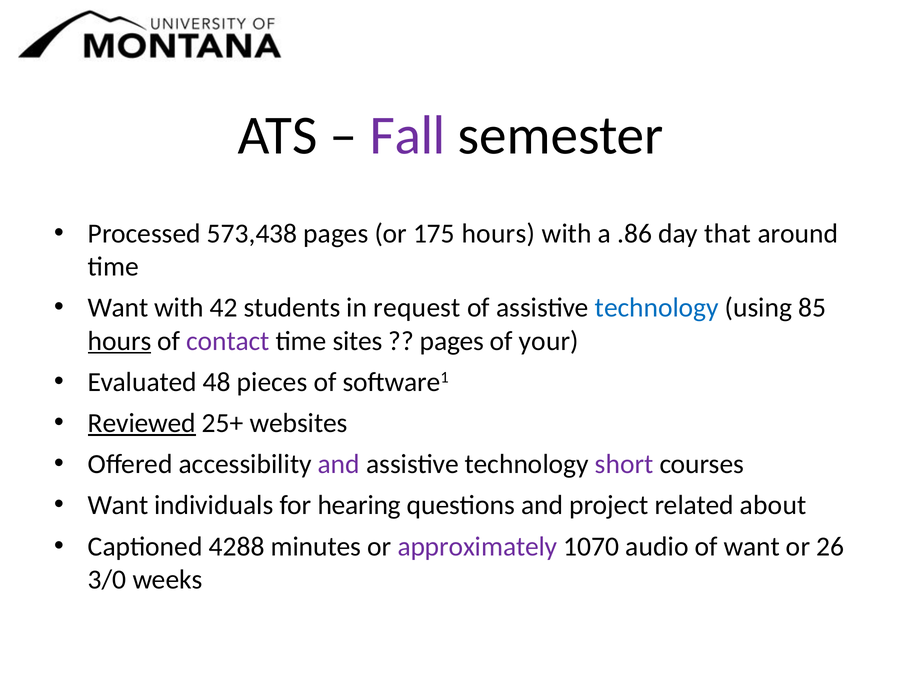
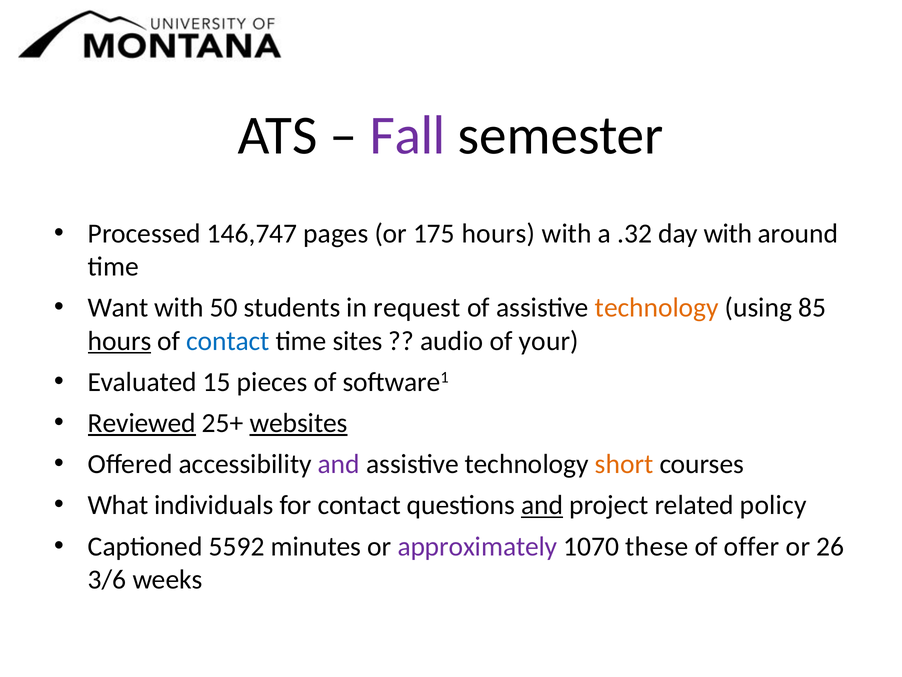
573,438: 573,438 -> 146,747
.86: .86 -> .32
day that: that -> with
42: 42 -> 50
technology at (657, 308) colour: blue -> orange
contact at (228, 341) colour: purple -> blue
pages at (452, 341): pages -> audio
48: 48 -> 15
websites underline: none -> present
short colour: purple -> orange
Want at (118, 505): Want -> What
for hearing: hearing -> contact
and at (542, 505) underline: none -> present
about: about -> policy
4288: 4288 -> 5592
audio: audio -> these
of want: want -> offer
3/0: 3/0 -> 3/6
